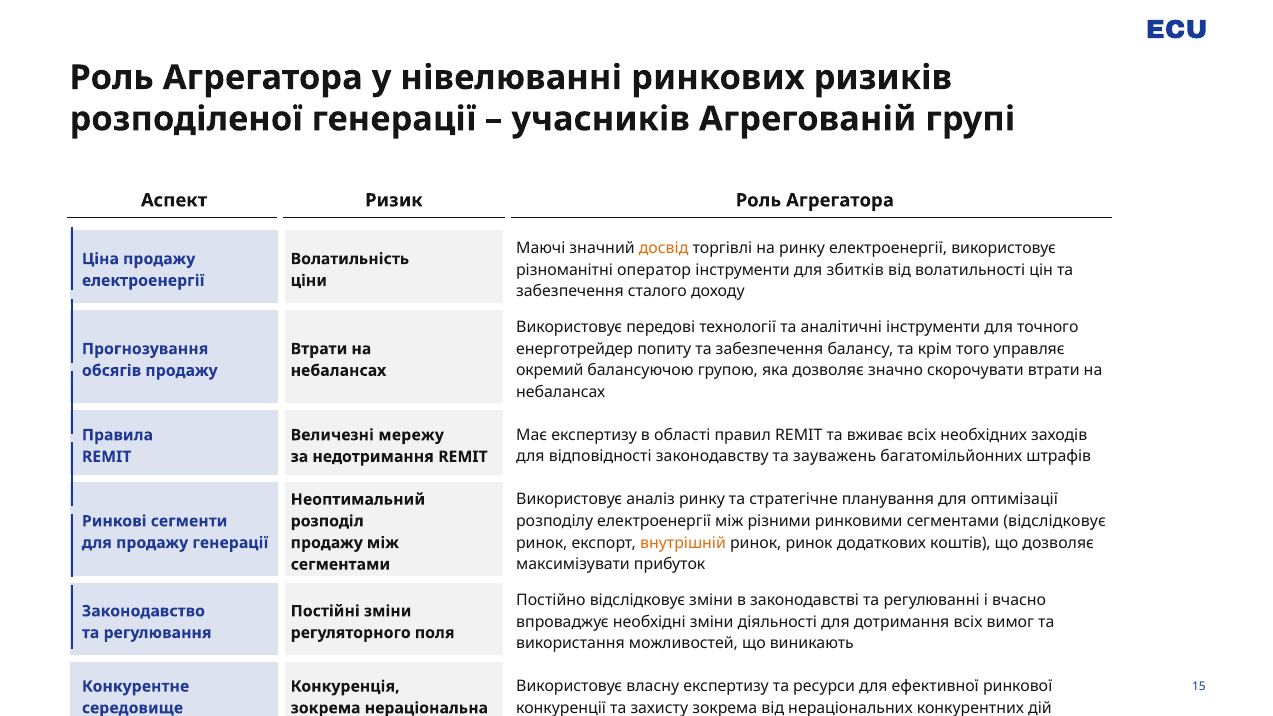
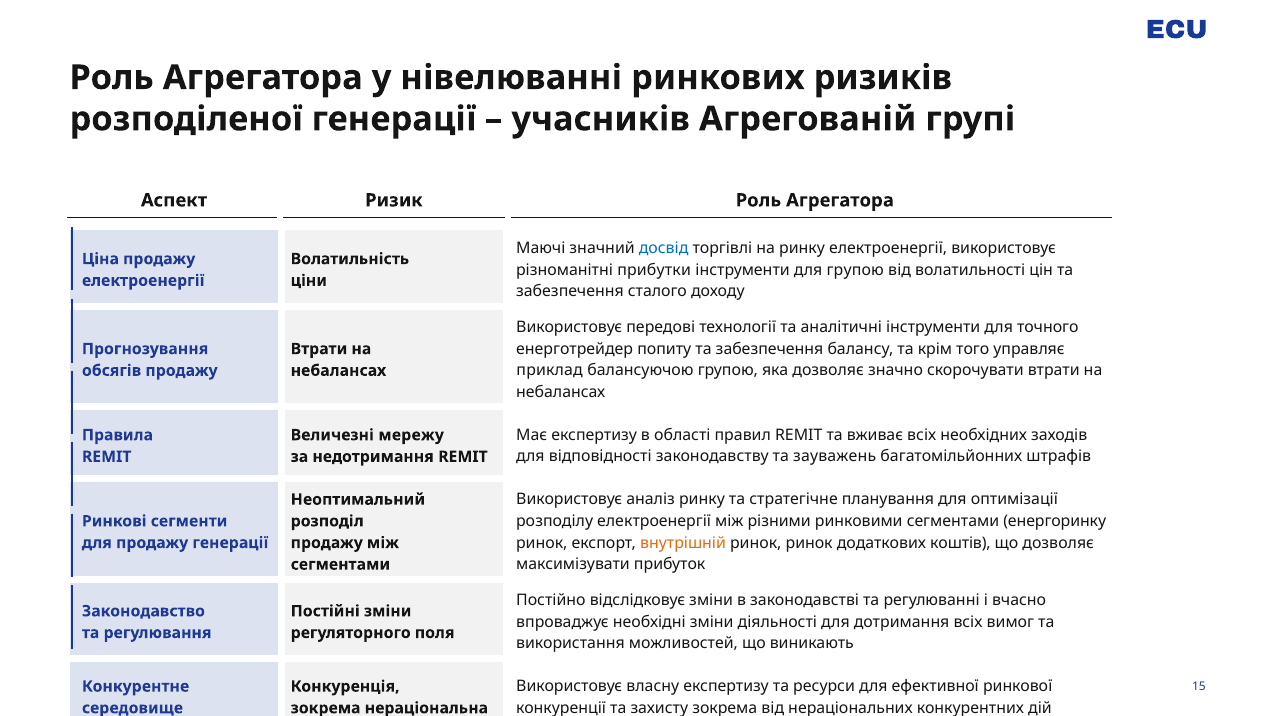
досвід colour: orange -> blue
оператор: оператор -> прибутки
для збитків: збитків -> групою
окремий: окремий -> приклад
сегментами відслідковує: відслідковує -> енергоринку
